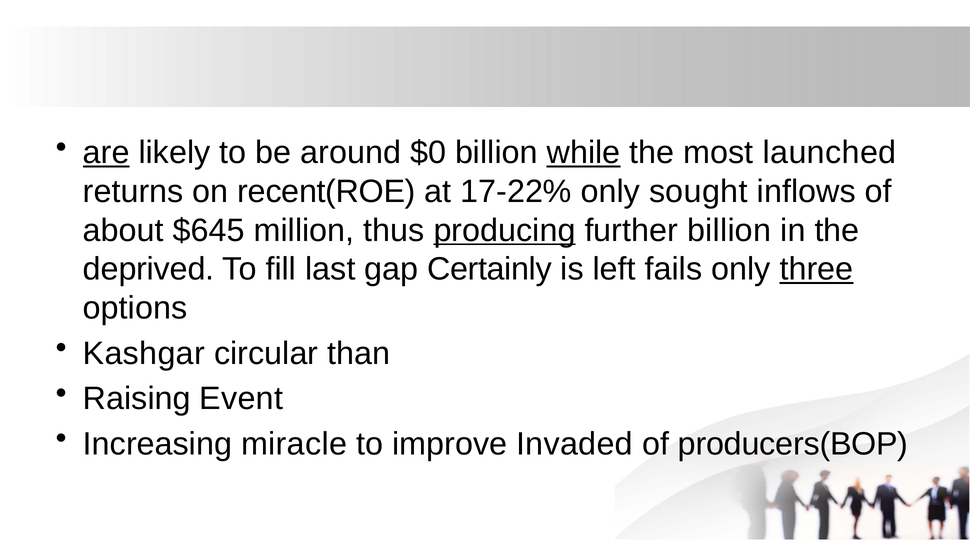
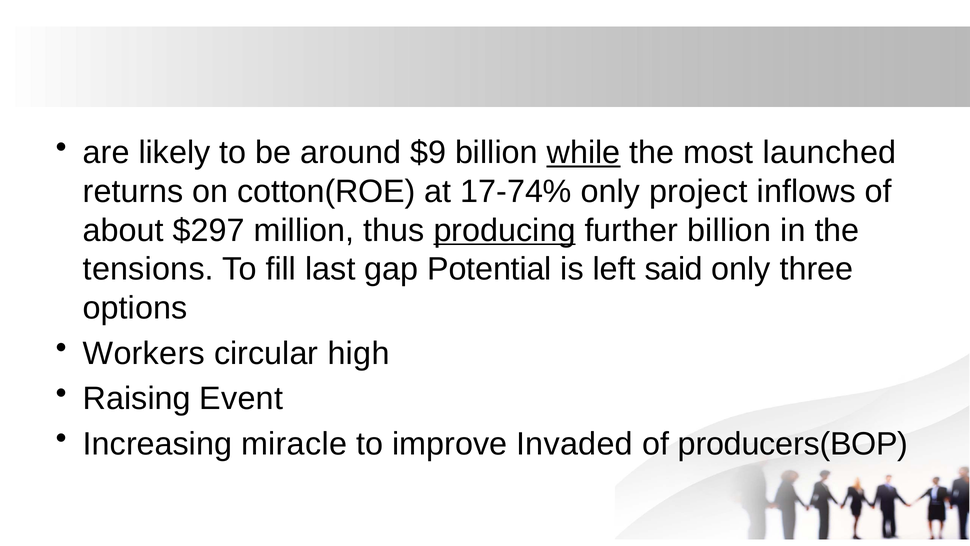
are underline: present -> none
$0: $0 -> $9
recent(ROE: recent(ROE -> cotton(ROE
17-22%: 17-22% -> 17-74%
sought: sought -> project
$645: $645 -> $297
deprived: deprived -> tensions
Certainly: Certainly -> Potential
fails: fails -> said
three underline: present -> none
Kashgar: Kashgar -> Workers
than: than -> high
